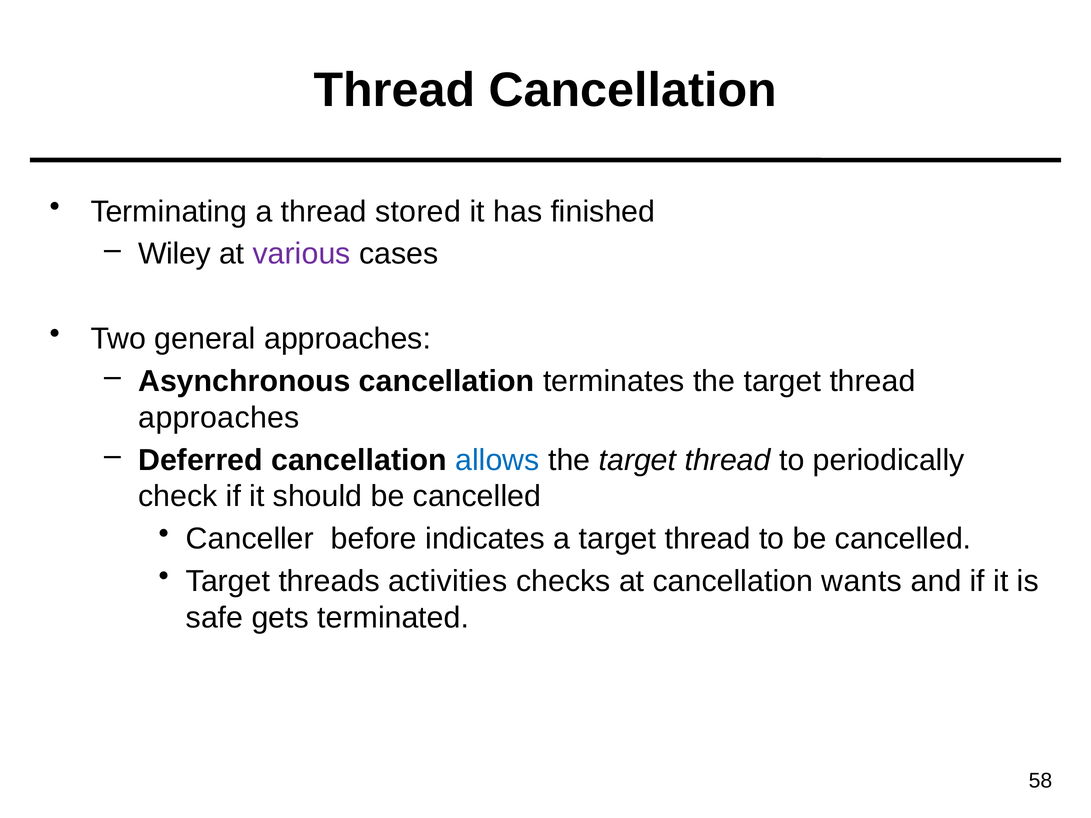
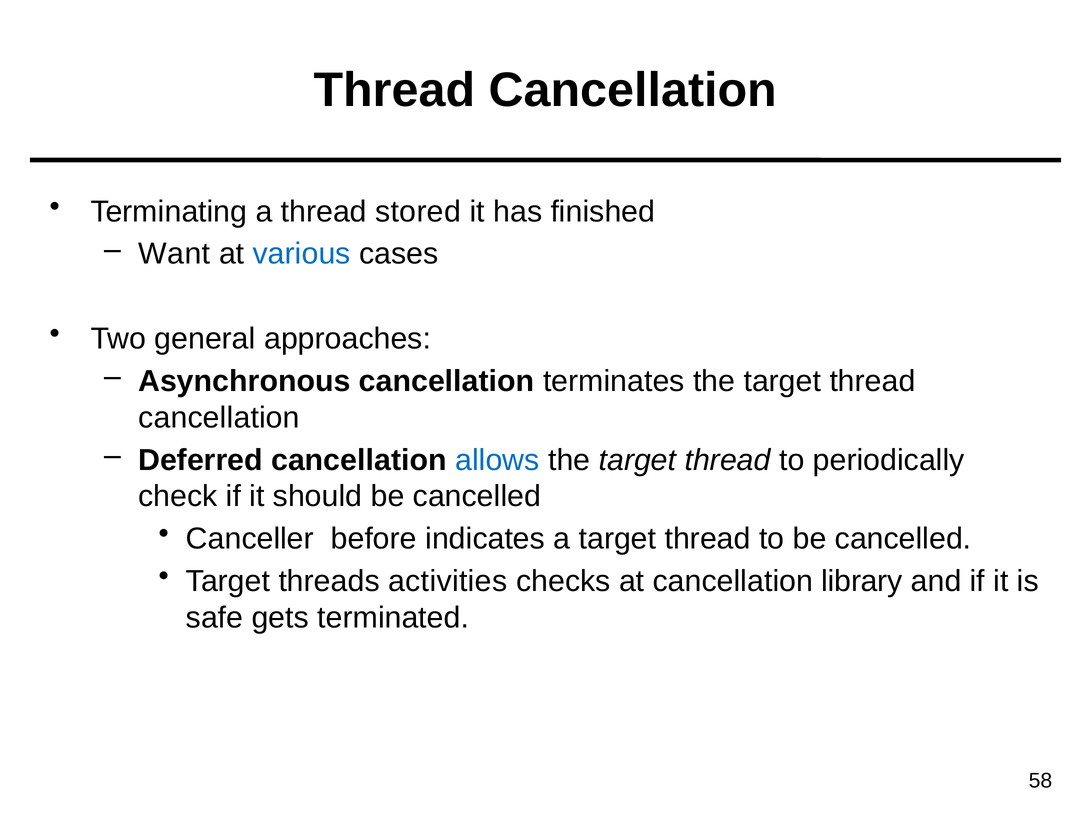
Wiley: Wiley -> Want
various colour: purple -> blue
approaches at (219, 418): approaches -> cancellation
wants: wants -> library
